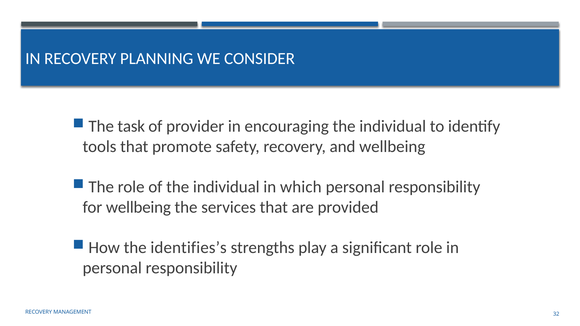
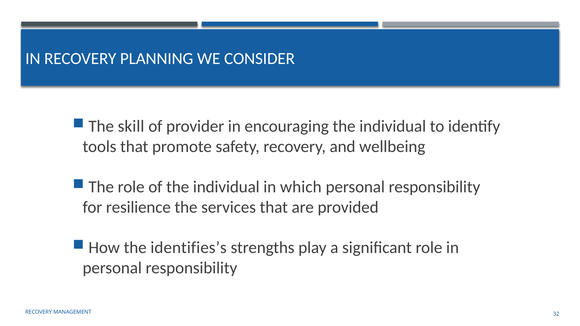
task: task -> skill
for wellbeing: wellbeing -> resilience
